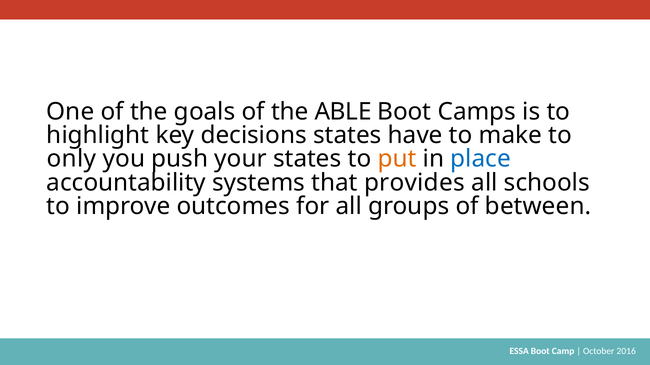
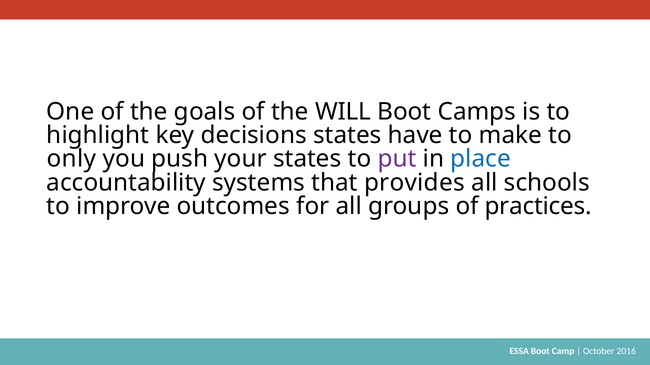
ABLE: ABLE -> WILL
put colour: orange -> purple
between: between -> practices
